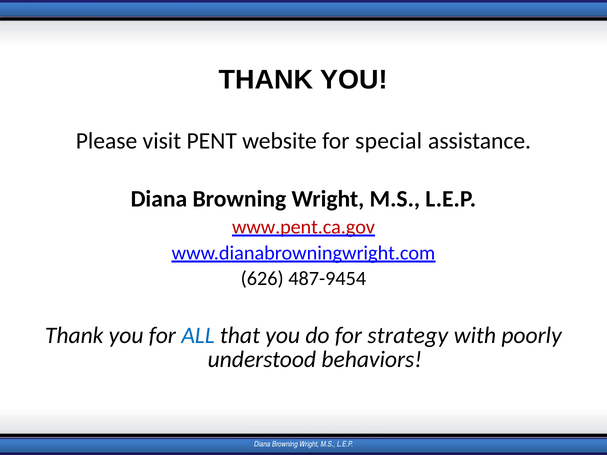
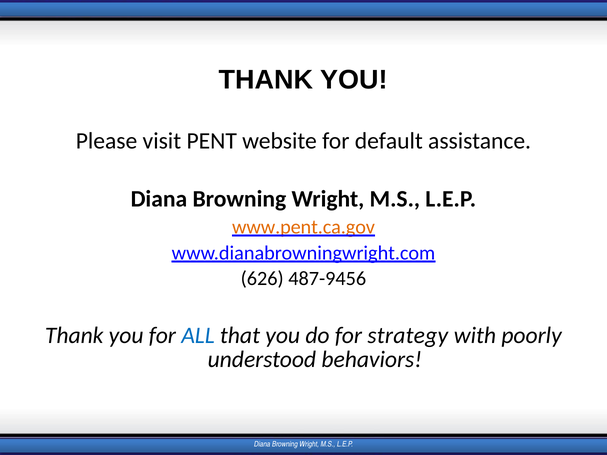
special: special -> default
www.pent.ca.gov colour: red -> orange
487-9454: 487-9454 -> 487-9456
